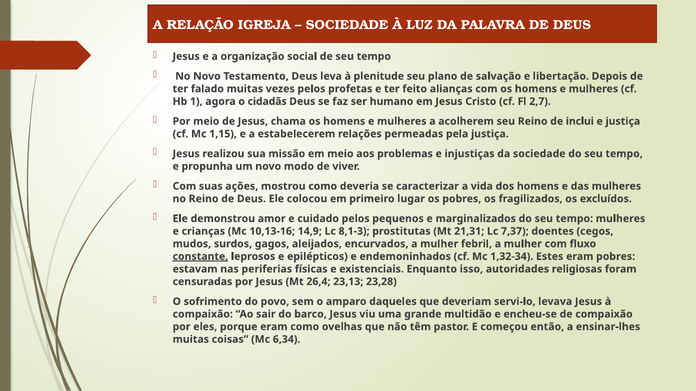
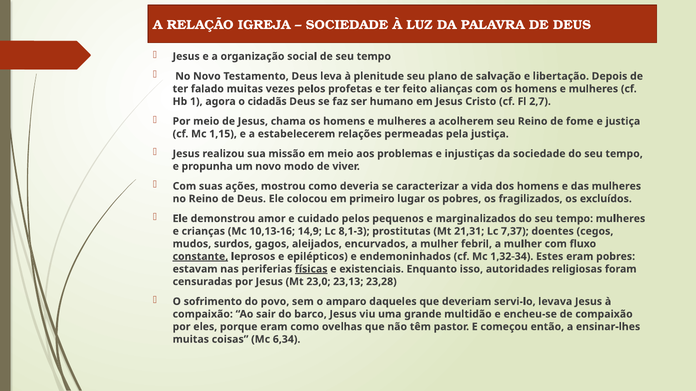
inclui: inclui -> fome
físicas underline: none -> present
26,4: 26,4 -> 23,0
